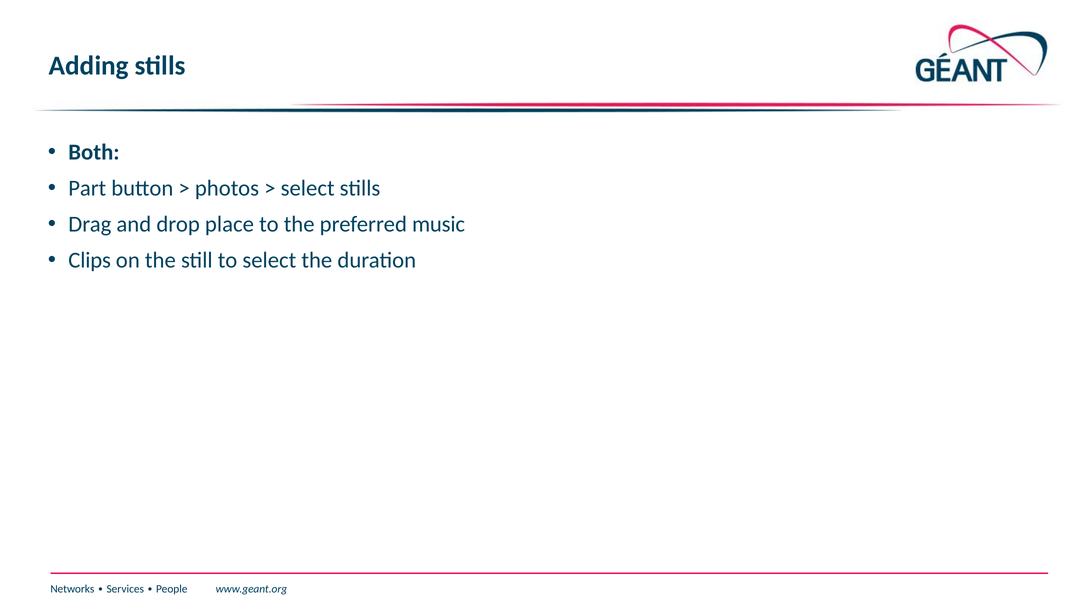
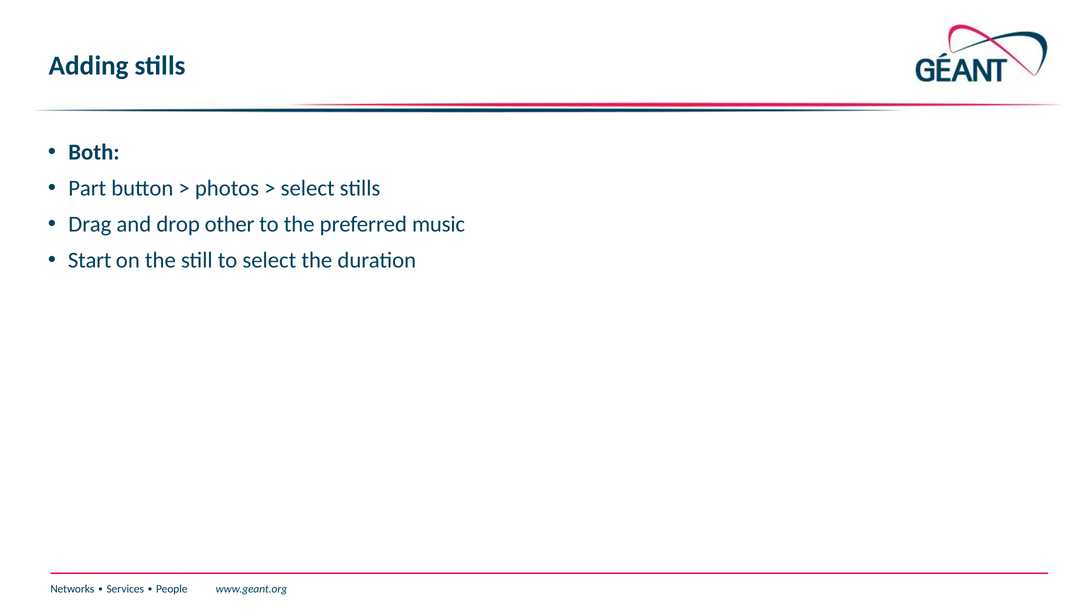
place: place -> other
Clips: Clips -> Start
